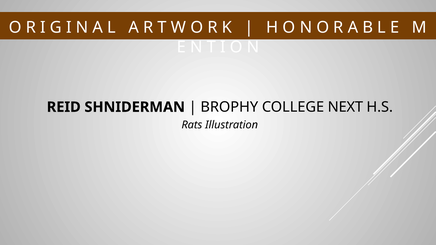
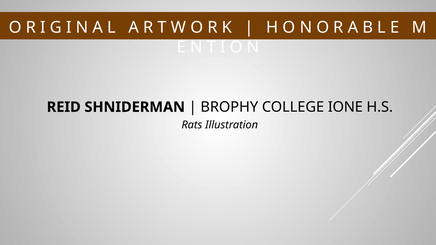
NEXT: NEXT -> IONE
